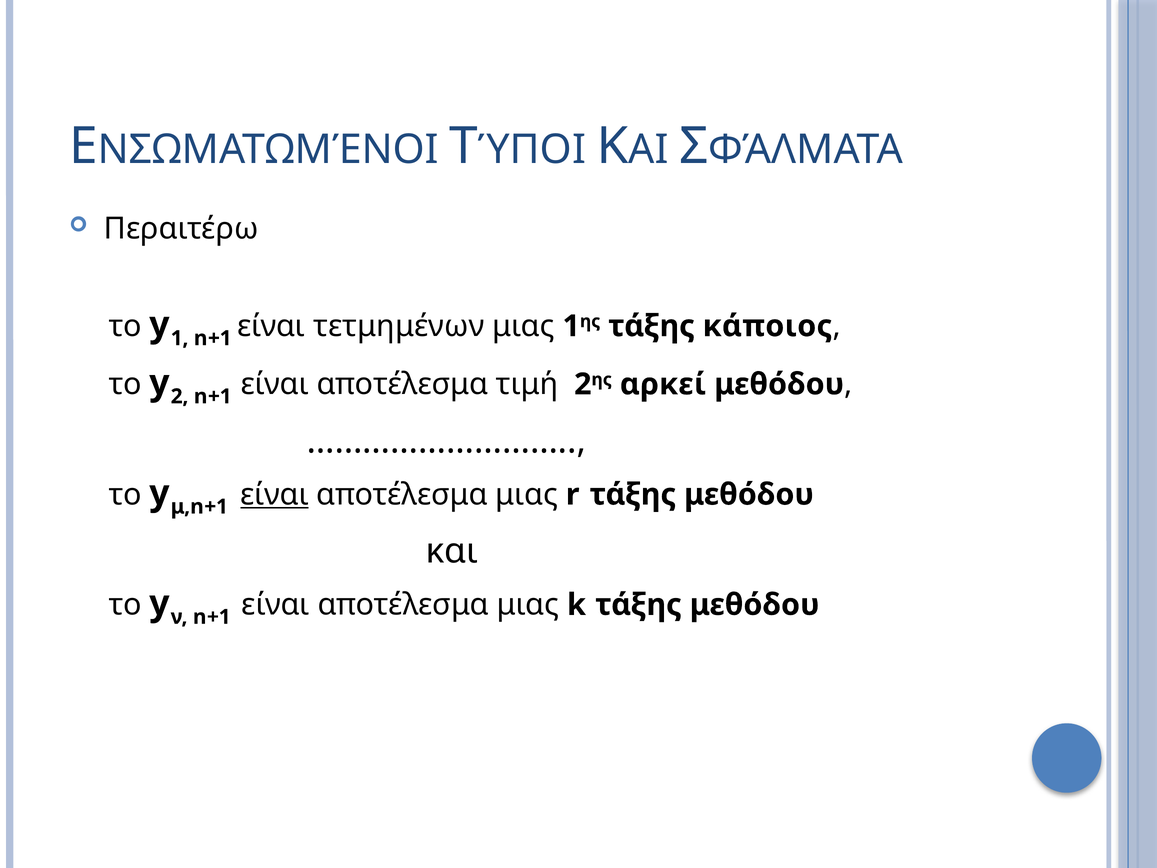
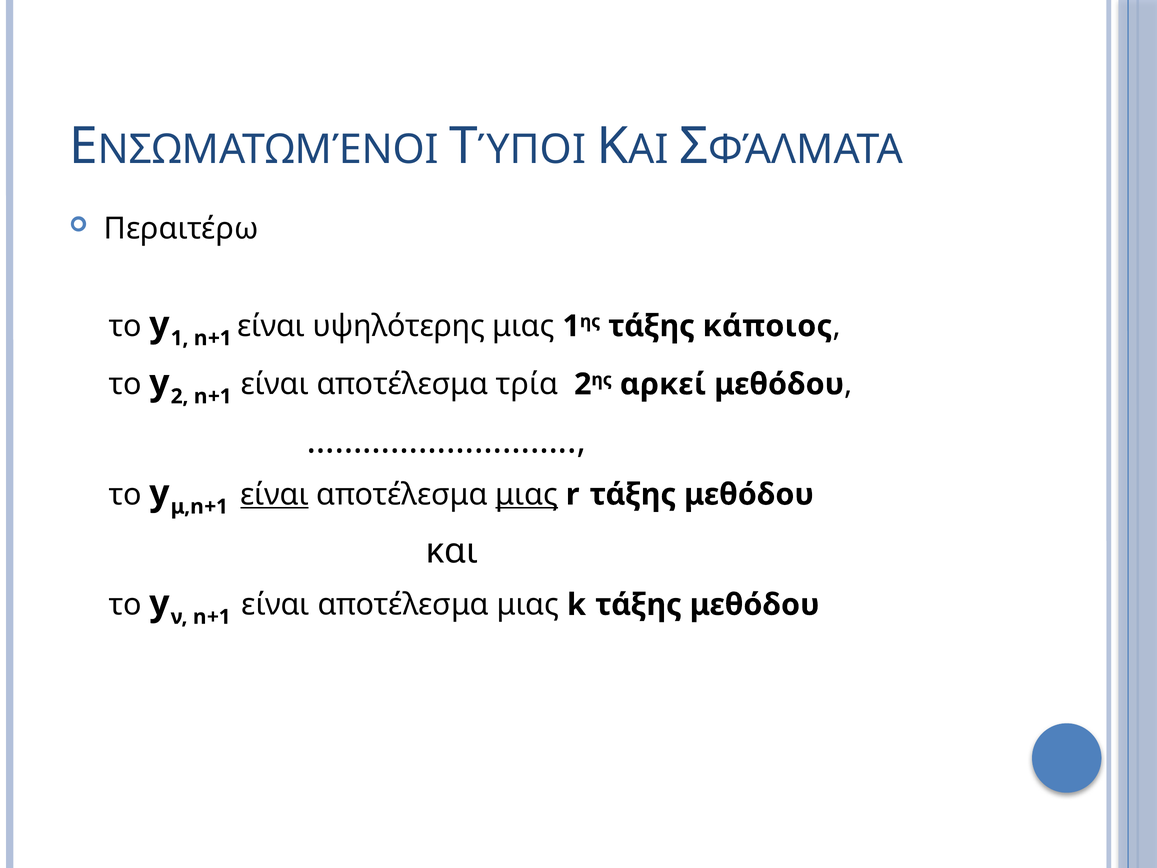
τετμημένων: τετμημένων -> υψηλότερης
τιμή: τιμή -> τρία
μιας at (527, 494) underline: none -> present
